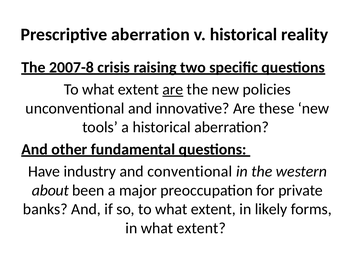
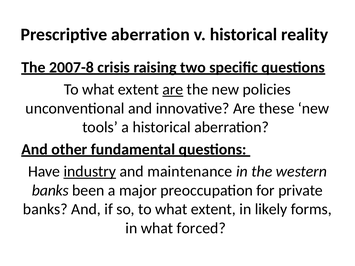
industry underline: none -> present
conventional: conventional -> maintenance
about at (50, 190): about -> banks
in what extent: extent -> forced
